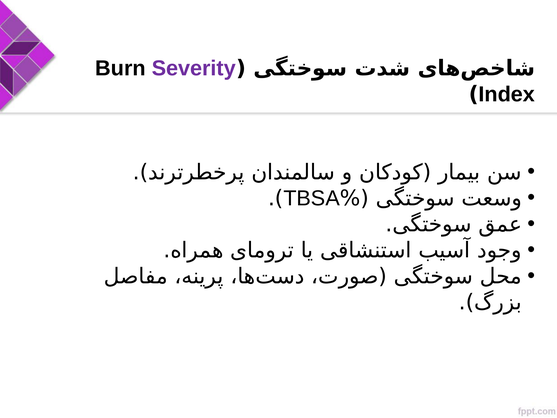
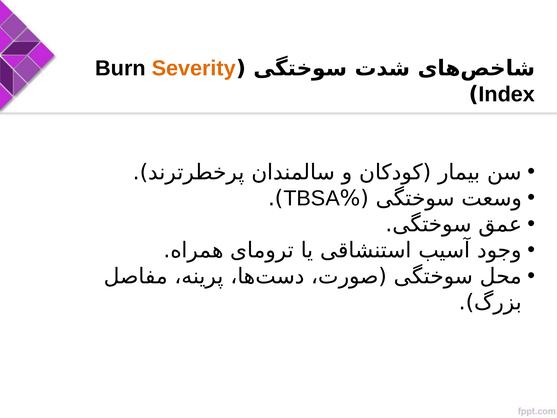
Severity colour: purple -> orange
